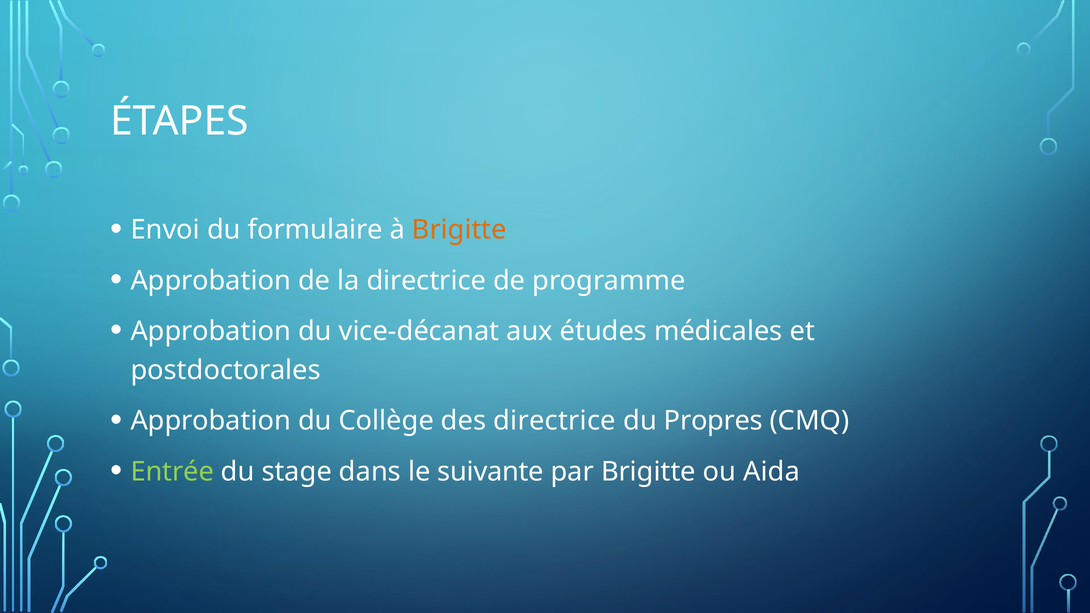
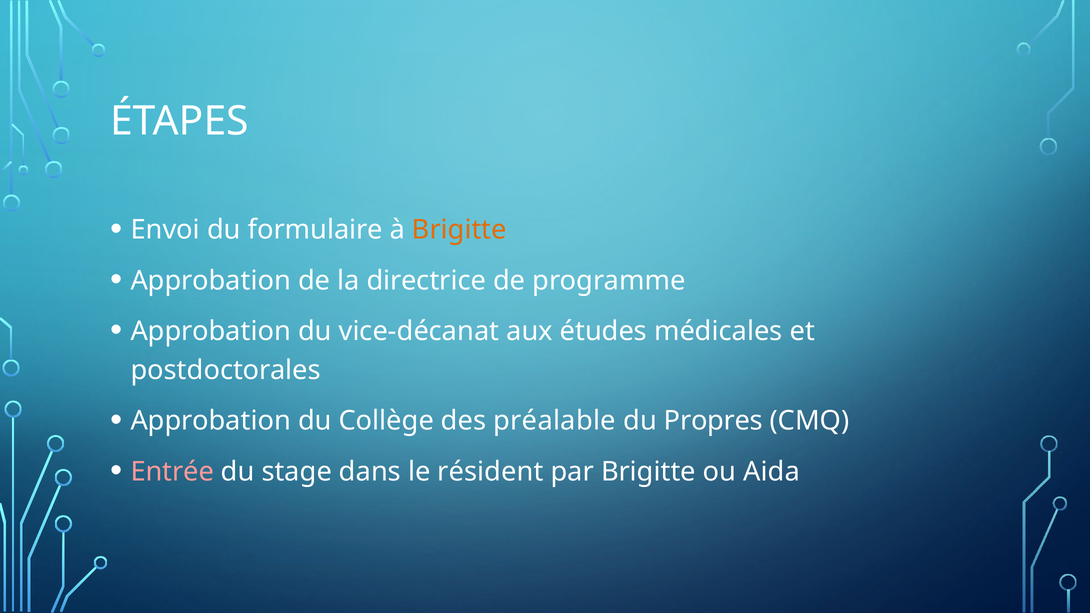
des directrice: directrice -> préalable
Entrée colour: light green -> pink
suivante: suivante -> résident
